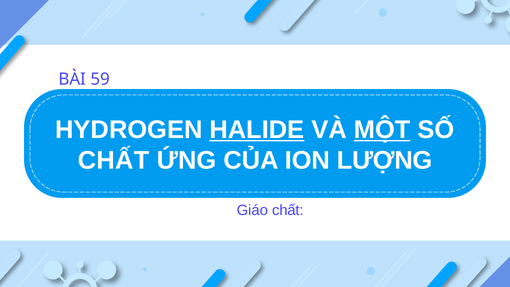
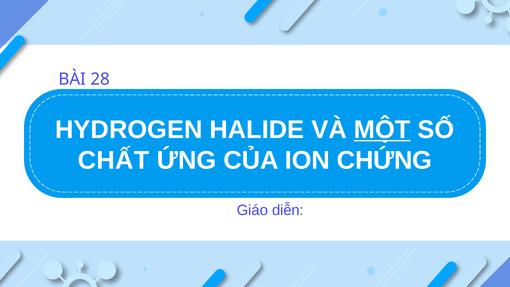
59: 59 -> 28
HALIDE underline: present -> none
LƯỢNG: LƯỢNG -> CHỨNG
Giáo chất: chất -> diễn
